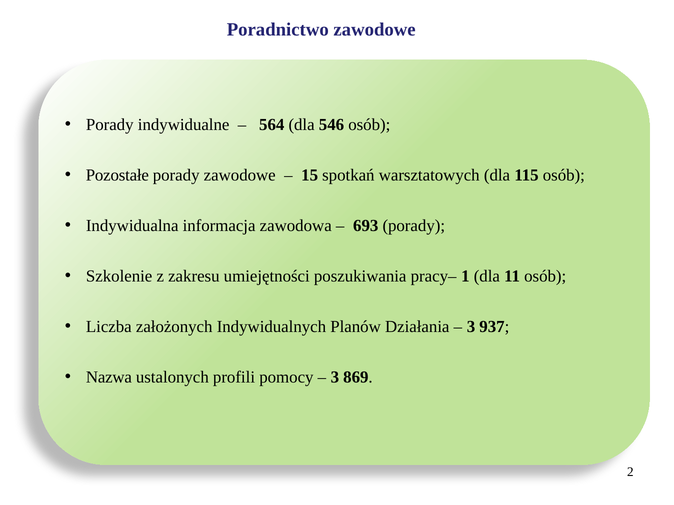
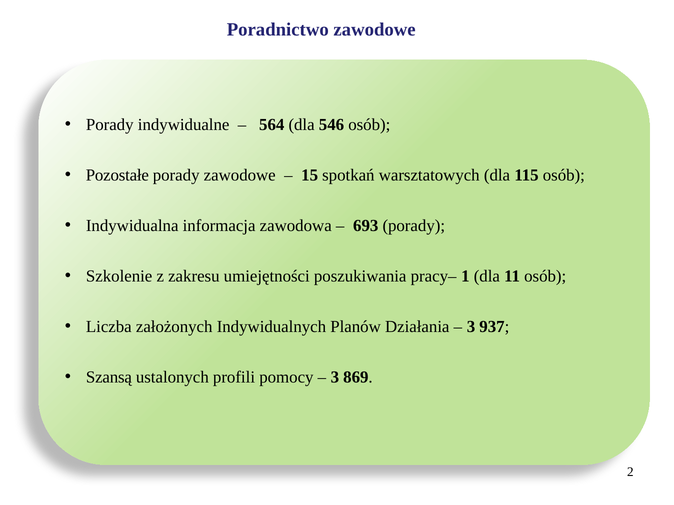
Nazwa: Nazwa -> Szansą
